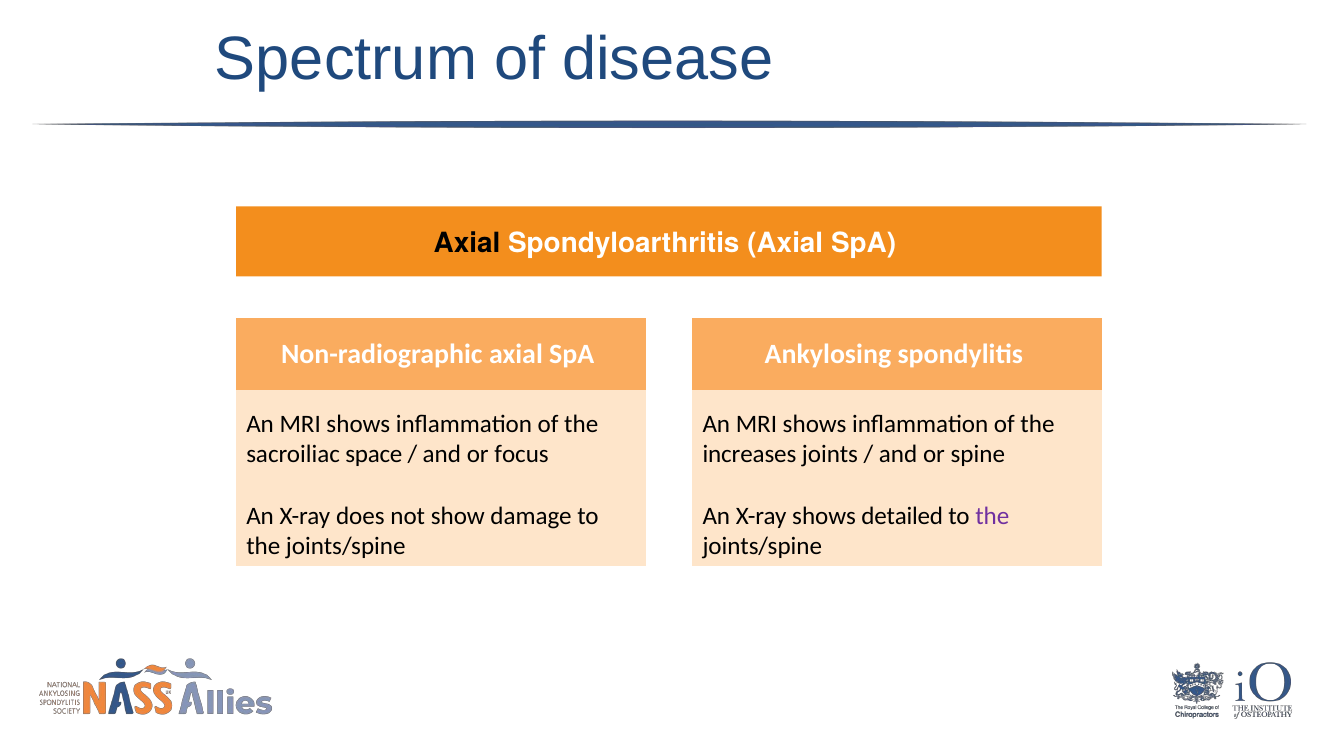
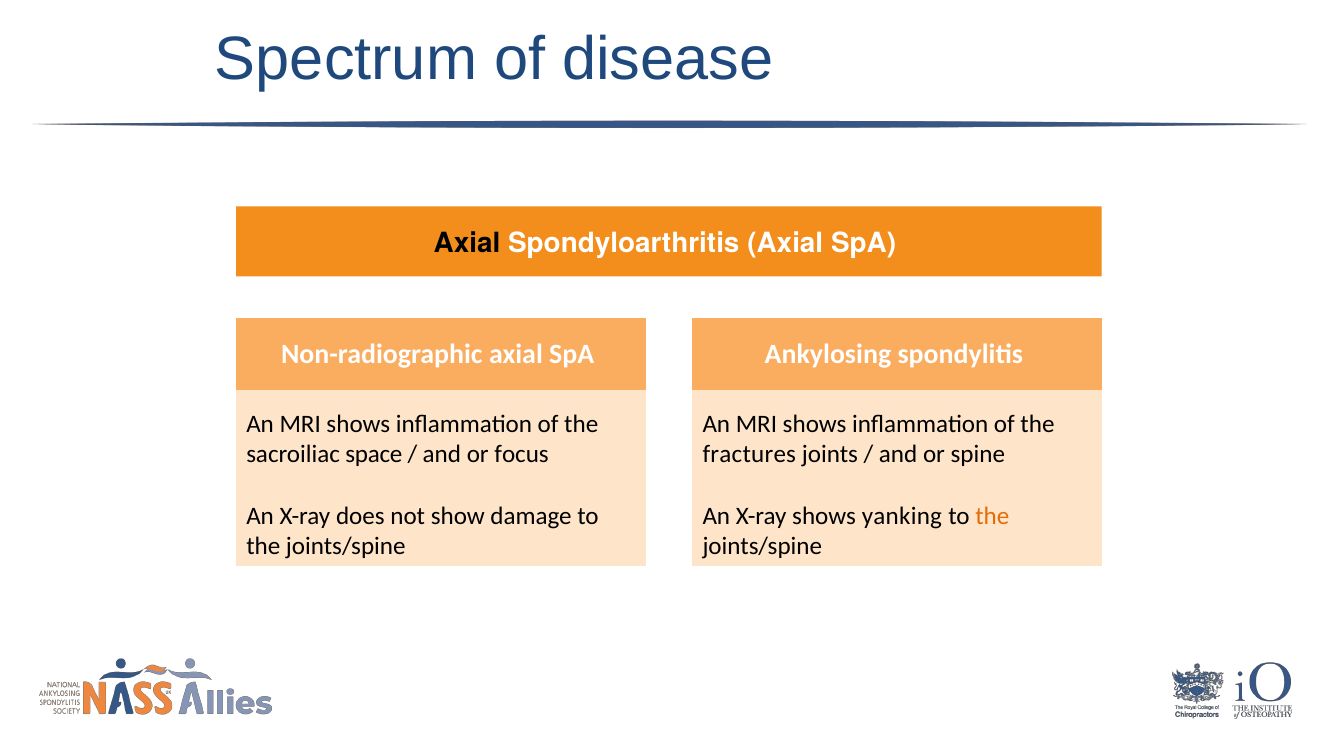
increases: increases -> fractures
detailed: detailed -> yanking
the at (992, 516) colour: purple -> orange
